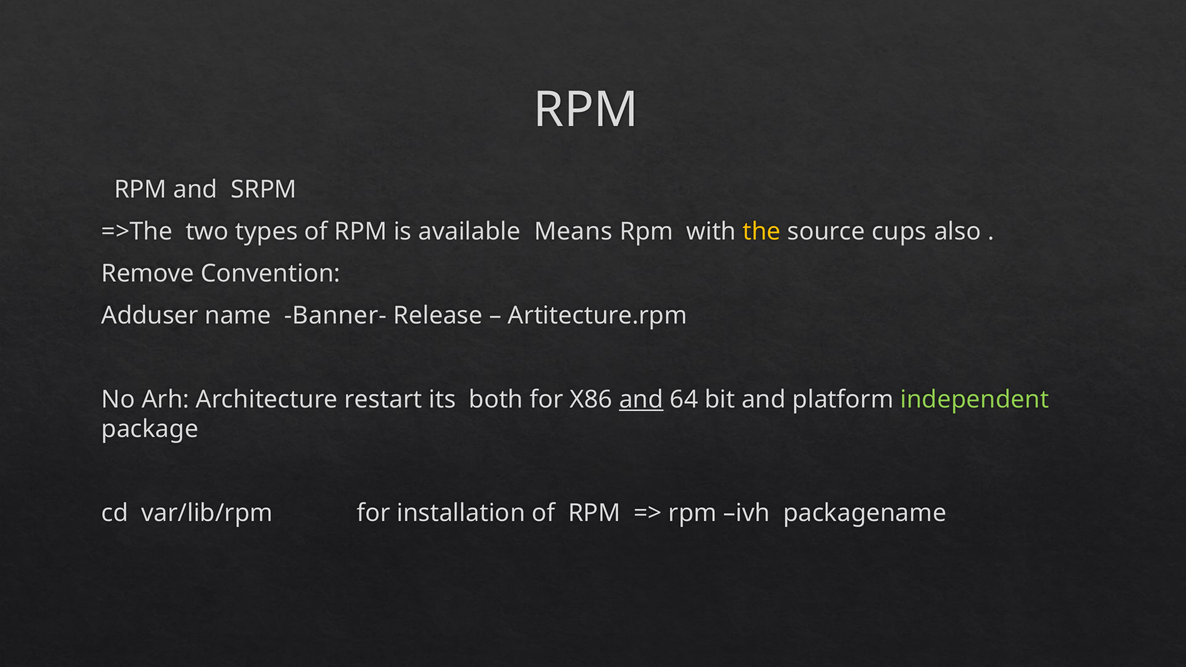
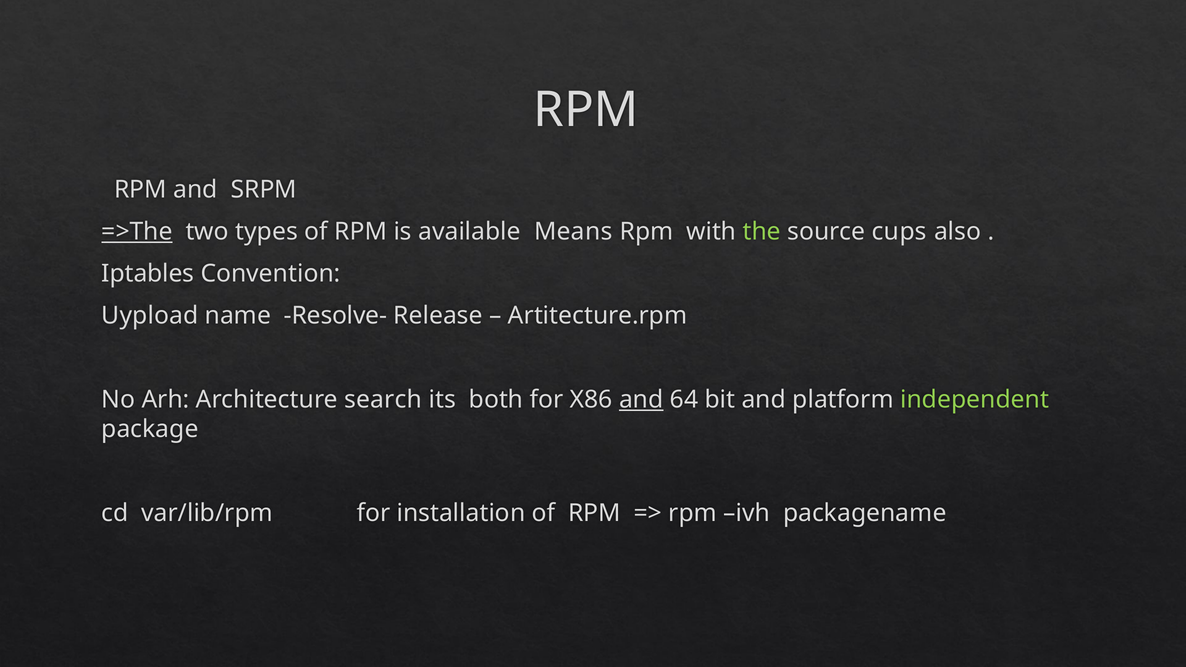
=>The underline: none -> present
the colour: yellow -> light green
Remove: Remove -> Iptables
Adduser: Adduser -> Uypload
Banner-: Banner- -> Resolve-
restart: restart -> search
